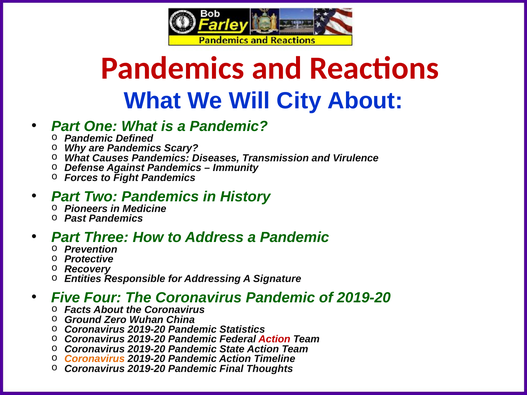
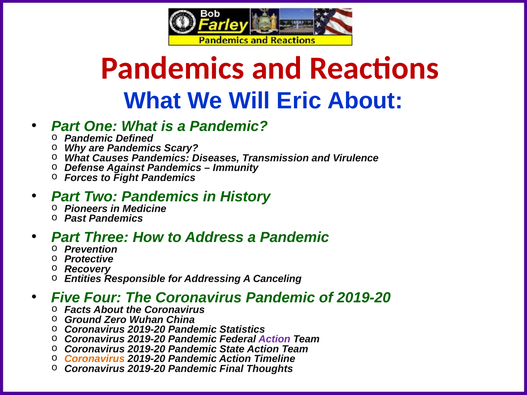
City: City -> Eric
Signature: Signature -> Canceling
Action at (274, 339) colour: red -> purple
